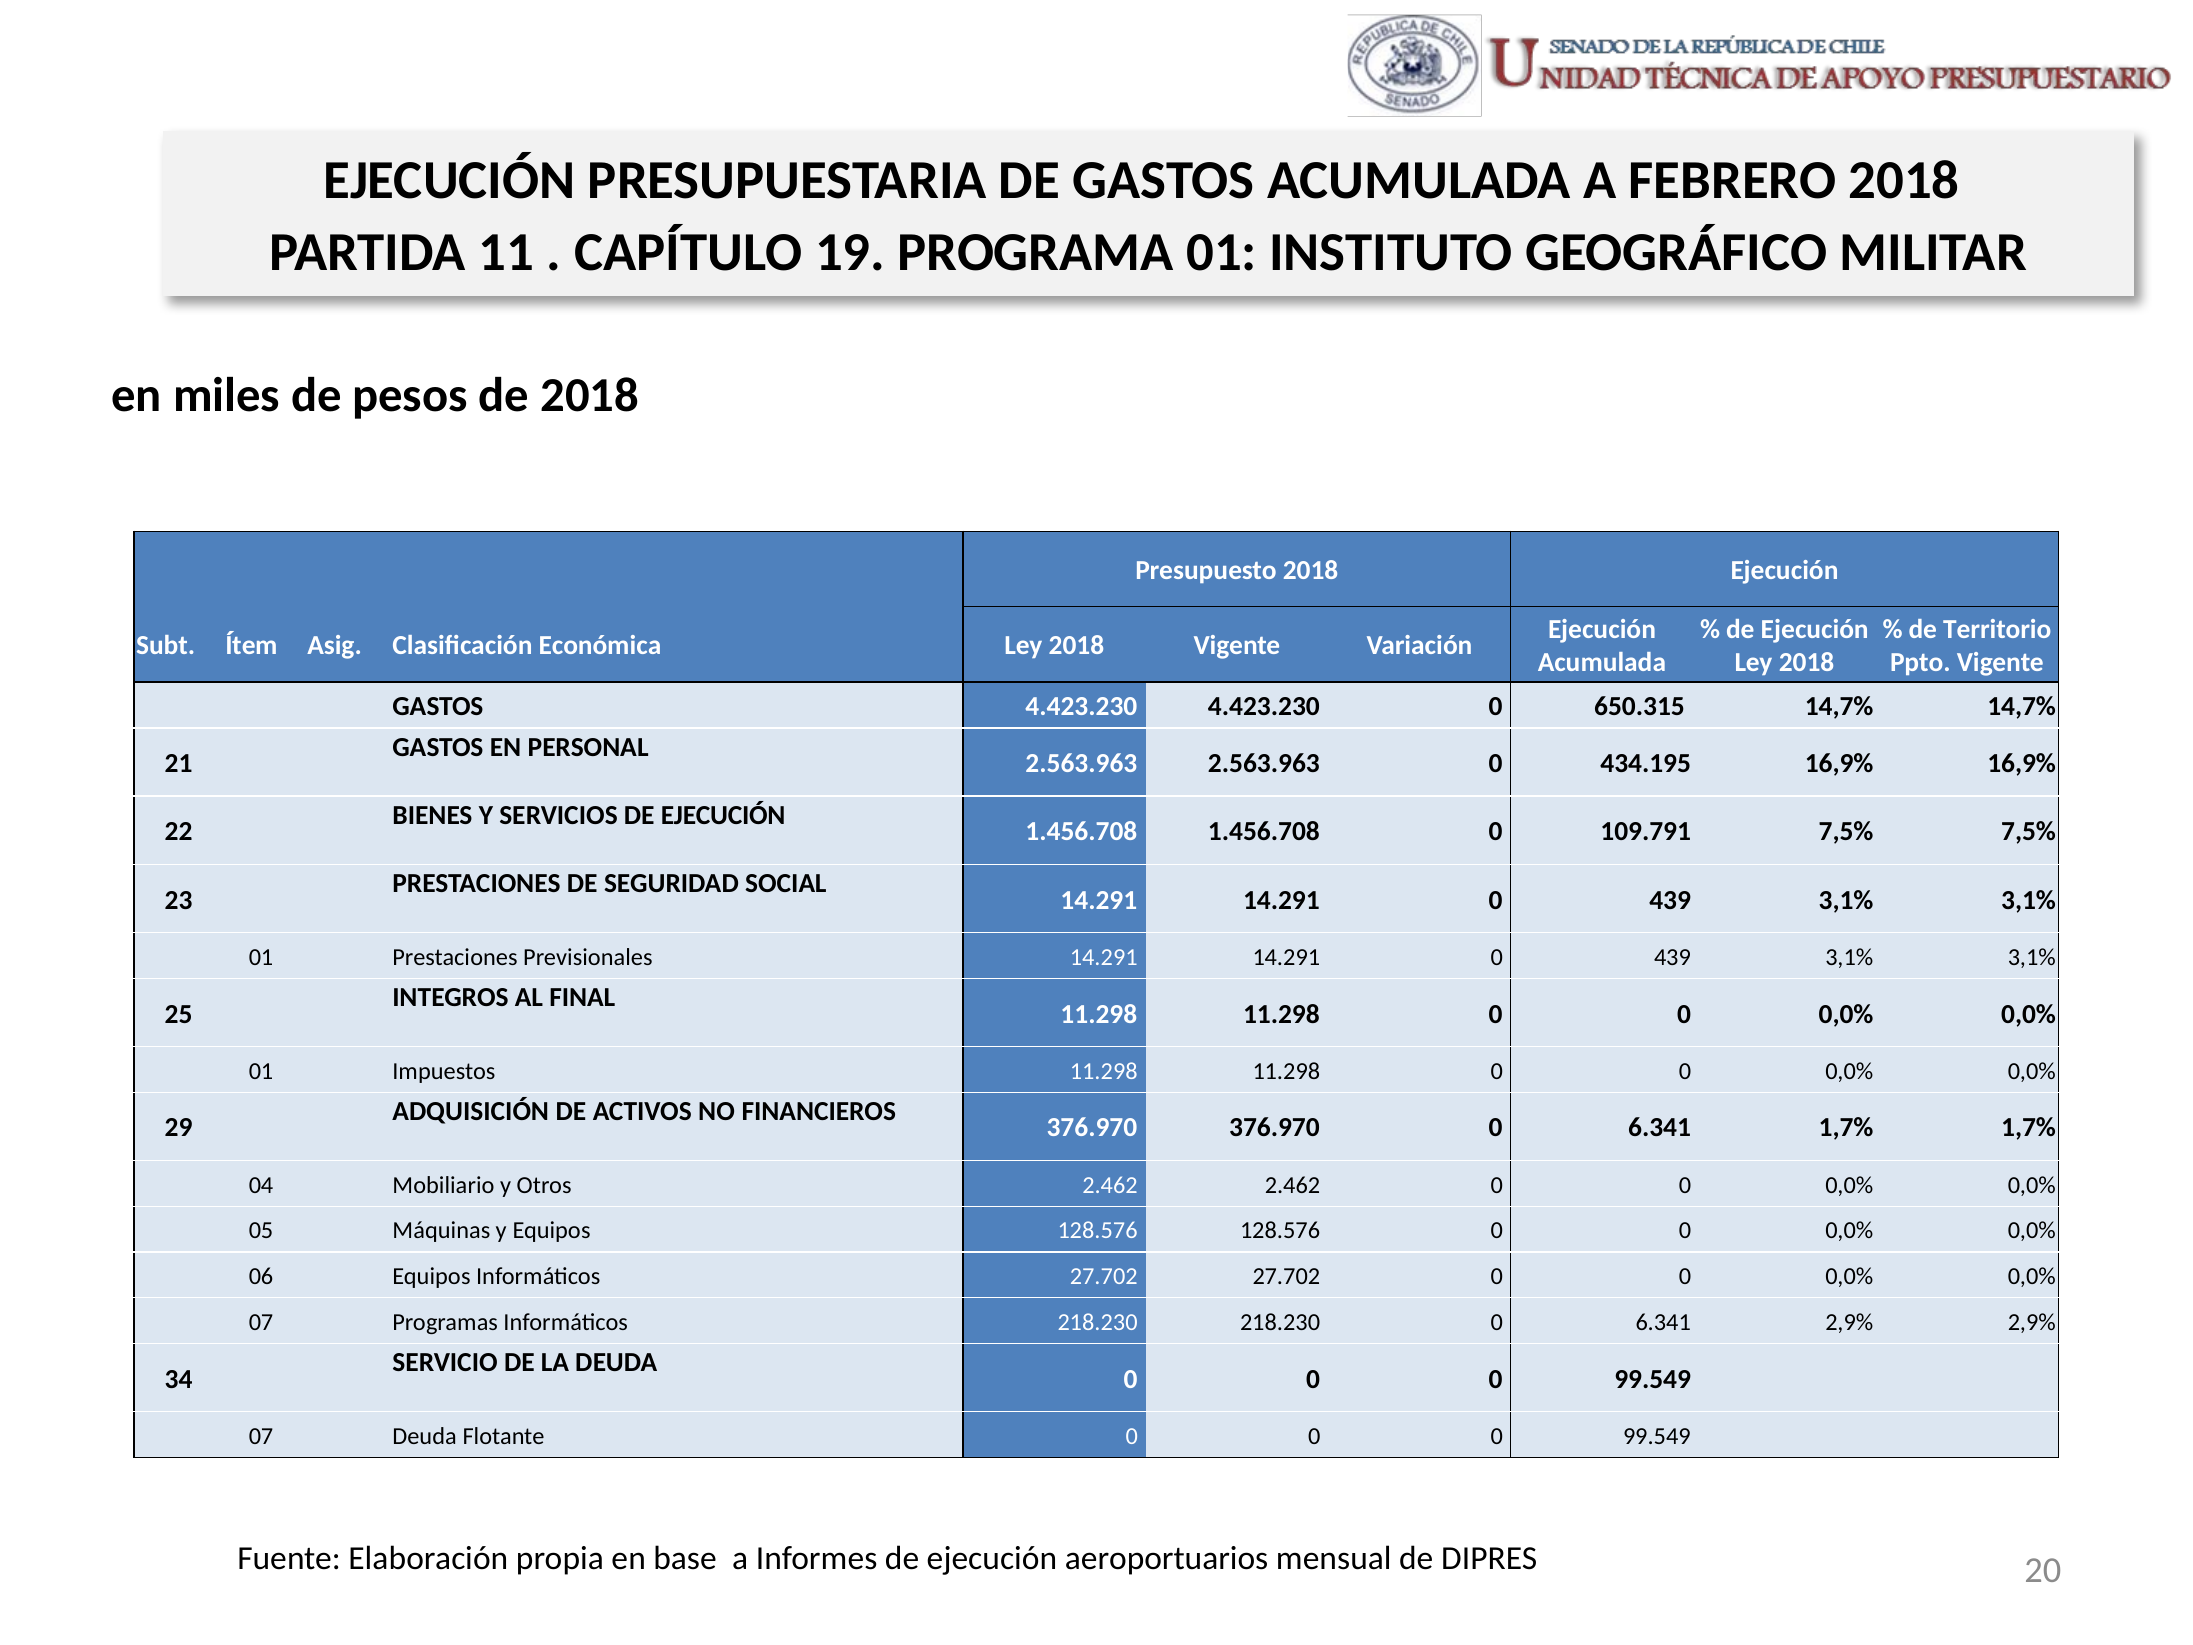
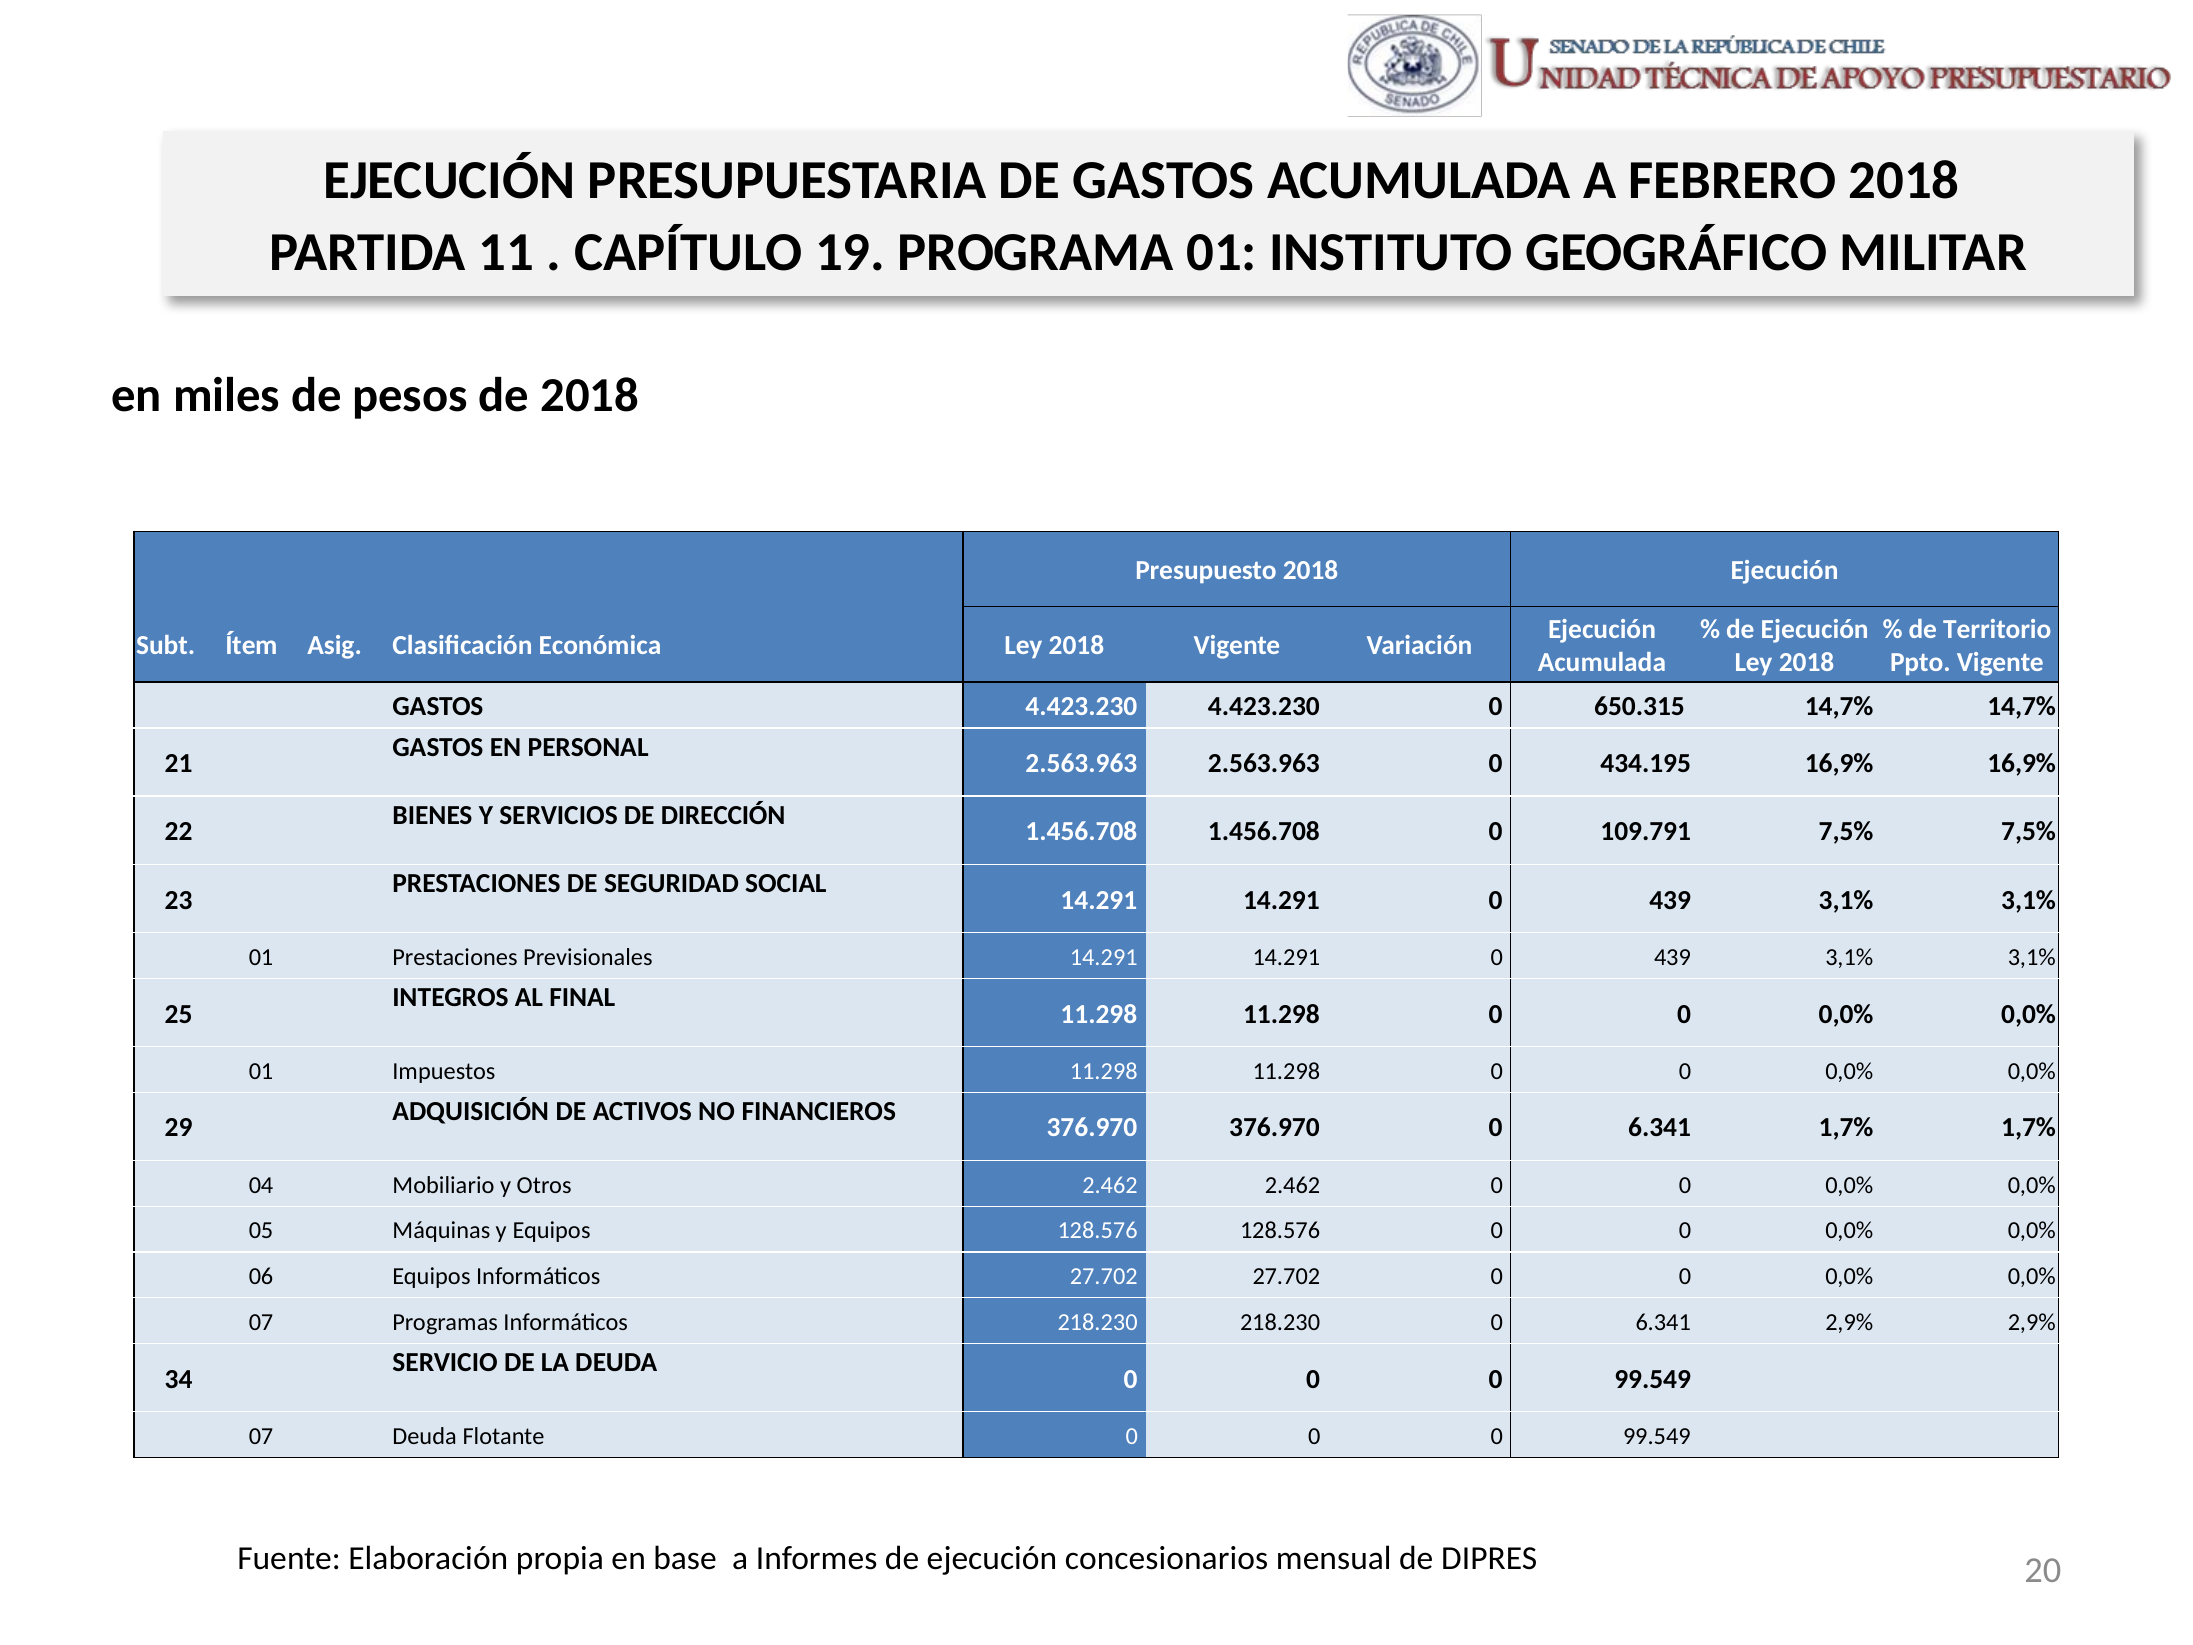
SERVICIOS DE EJECUCIÓN: EJECUCIÓN -> DIRECCIÓN
aeroportuarios: aeroportuarios -> concesionarios
